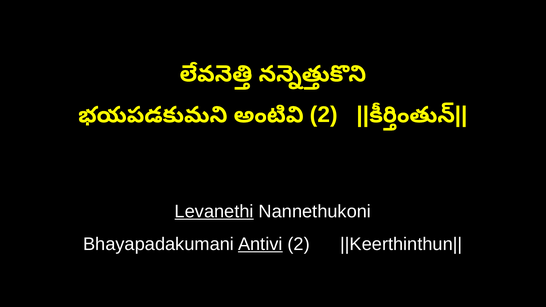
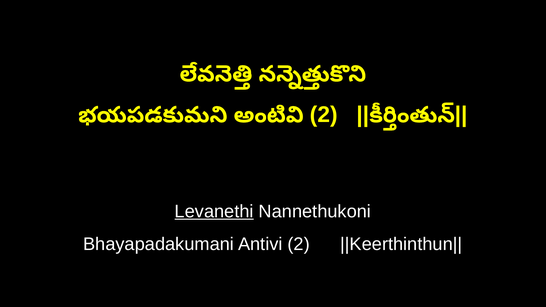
Antivi underline: present -> none
